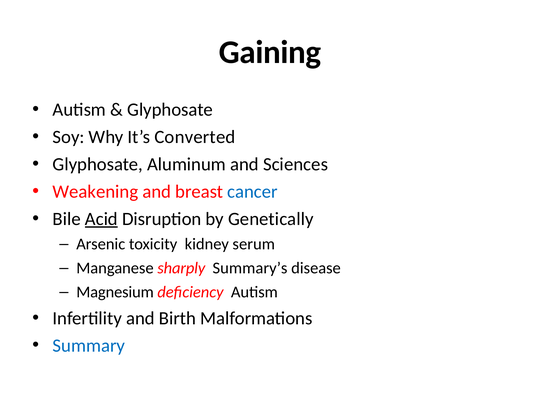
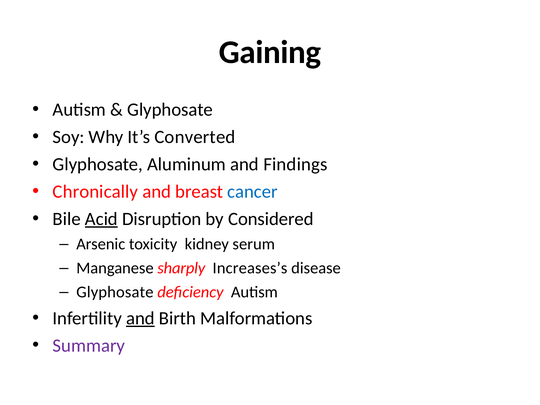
Sciences: Sciences -> Findings
Weakening: Weakening -> Chronically
Genetically: Genetically -> Considered
Summary’s: Summary’s -> Increases’s
Magnesium at (115, 292): Magnesium -> Glyphosate
and at (140, 318) underline: none -> present
Summary colour: blue -> purple
